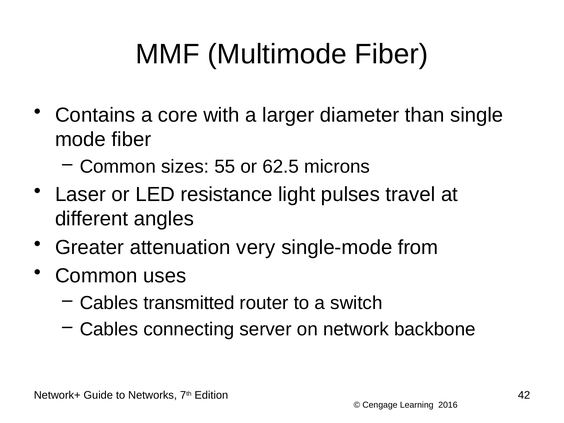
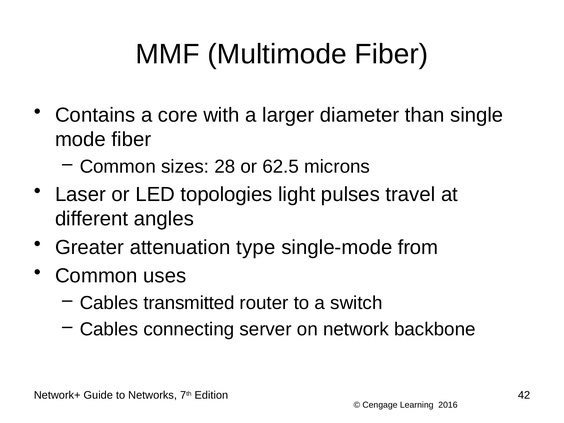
55: 55 -> 28
resistance: resistance -> topologies
very: very -> type
